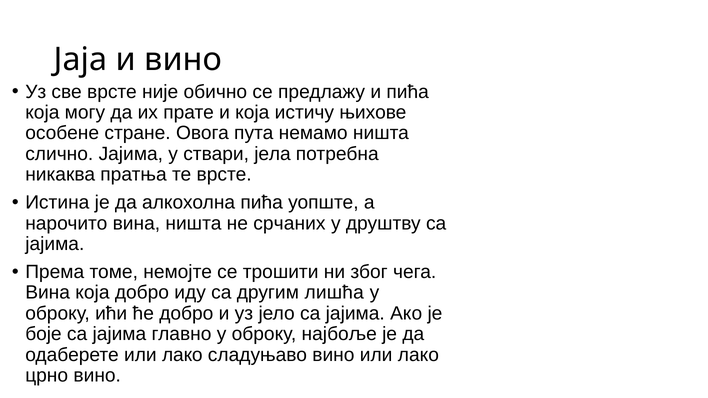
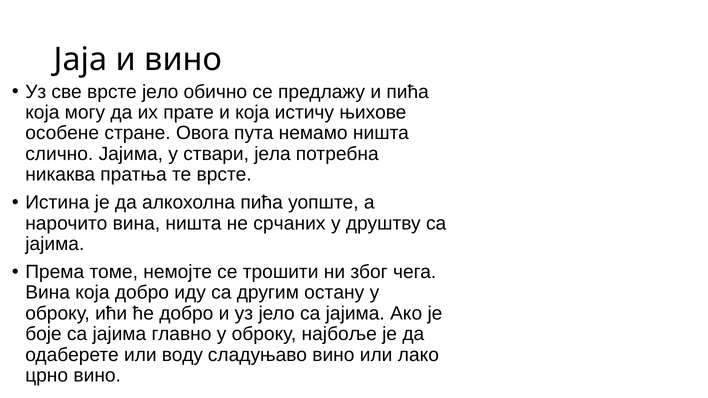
врсте није: није -> јело
лишћа: лишћа -> остану
одаберете или лако: лако -> воду
